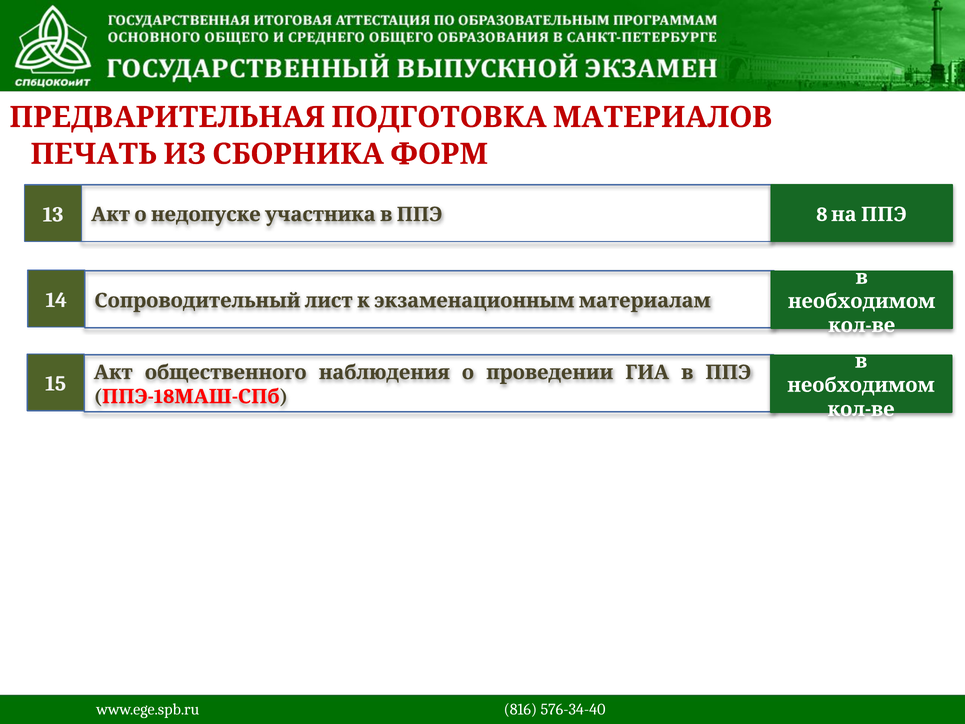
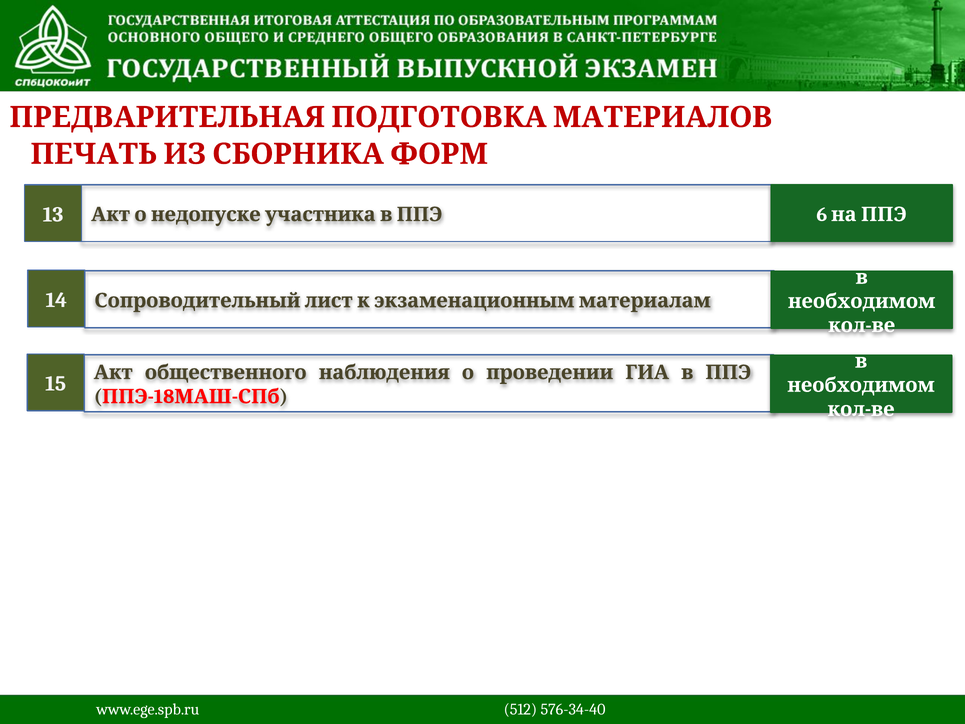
8: 8 -> 6
816: 816 -> 512
